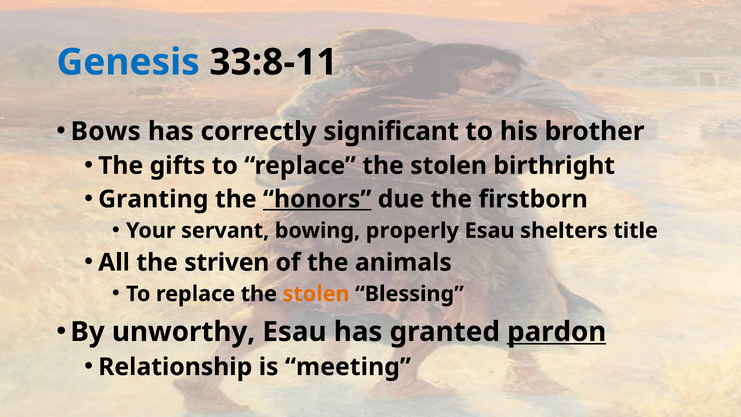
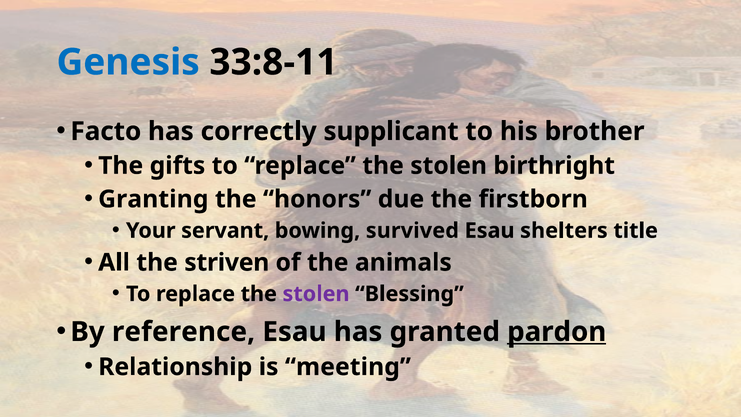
Bows: Bows -> Facto
significant: significant -> supplicant
honors underline: present -> none
properly: properly -> survived
stolen at (316, 294) colour: orange -> purple
unworthy: unworthy -> reference
